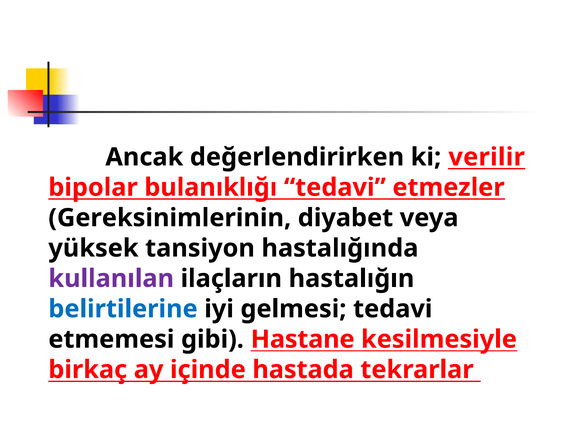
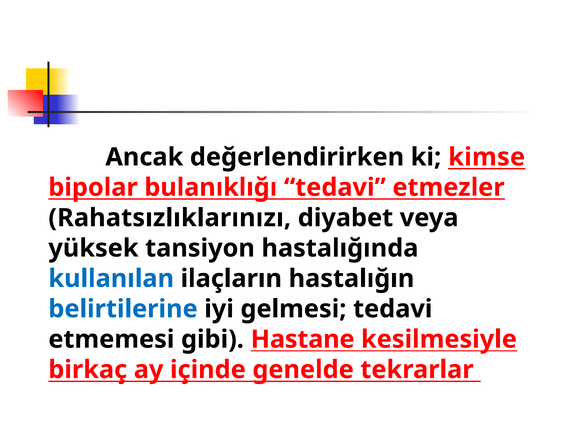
verilir: verilir -> kimse
Gereksinimlerinin: Gereksinimlerinin -> Rahatsızlıklarınızı
kullanılan colour: purple -> blue
hastada: hastada -> genelde
